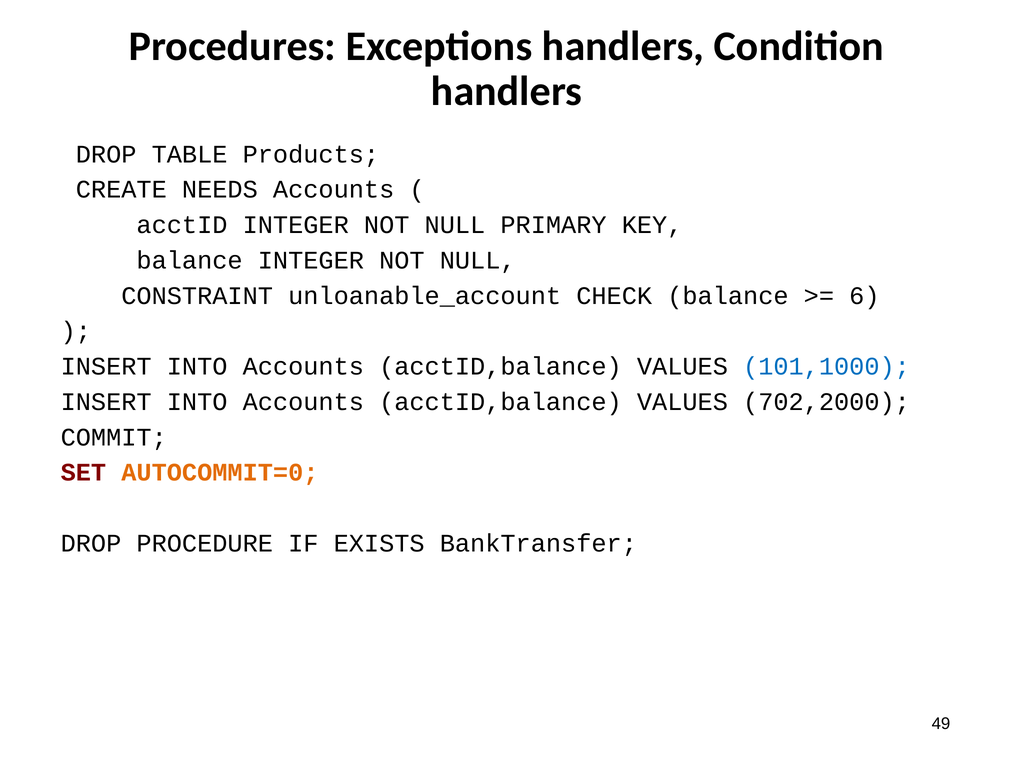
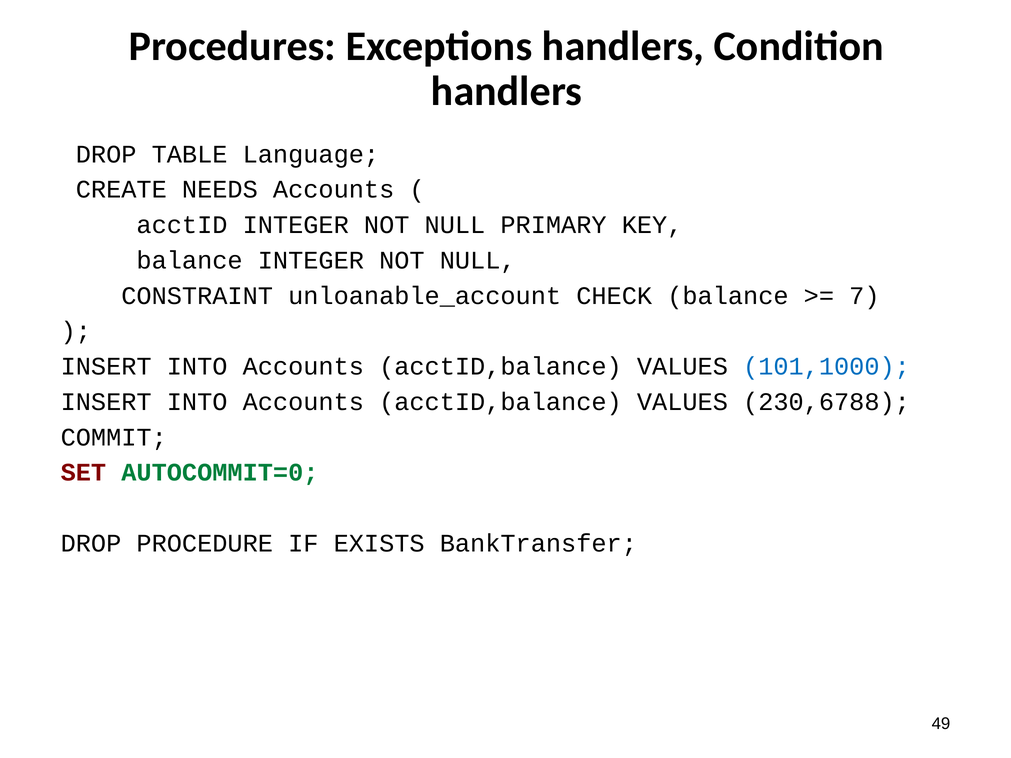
Products: Products -> Language
6: 6 -> 7
702,2000: 702,2000 -> 230,6788
AUTOCOMMIT=0 colour: orange -> green
